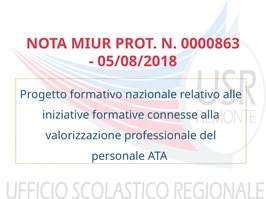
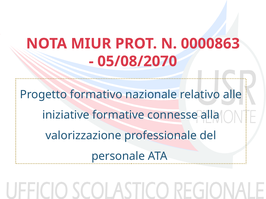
05/08/2018: 05/08/2018 -> 05/08/2070
